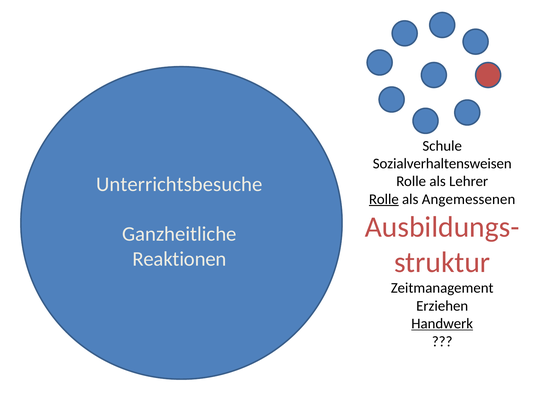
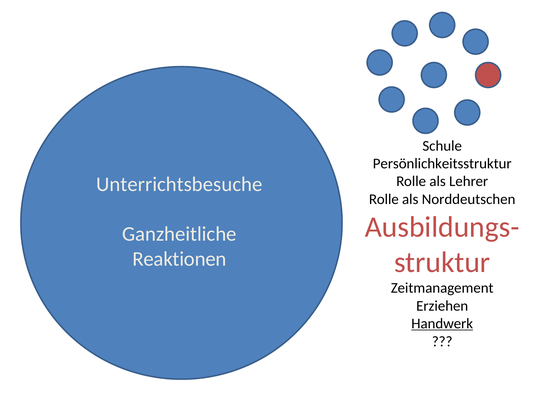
Sozialverhaltensweisen: Sozialverhaltensweisen -> Persönlichkeitsstruktur
Rolle at (384, 199) underline: present -> none
Angemessenen: Angemessenen -> Norddeutschen
